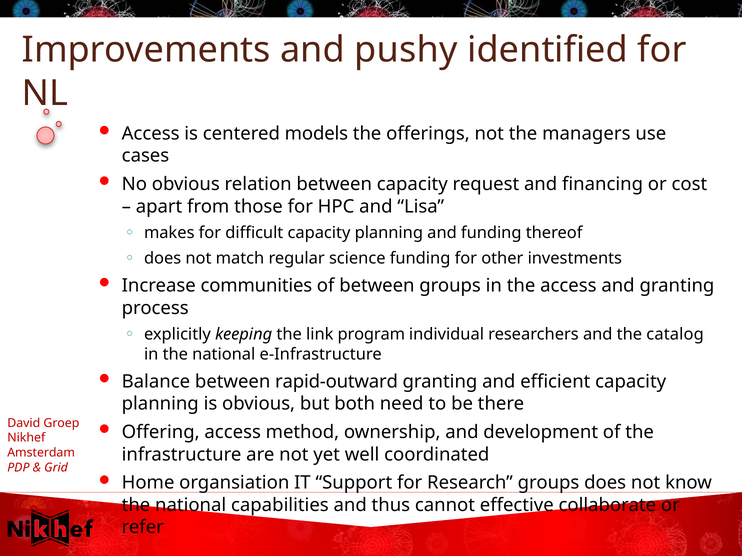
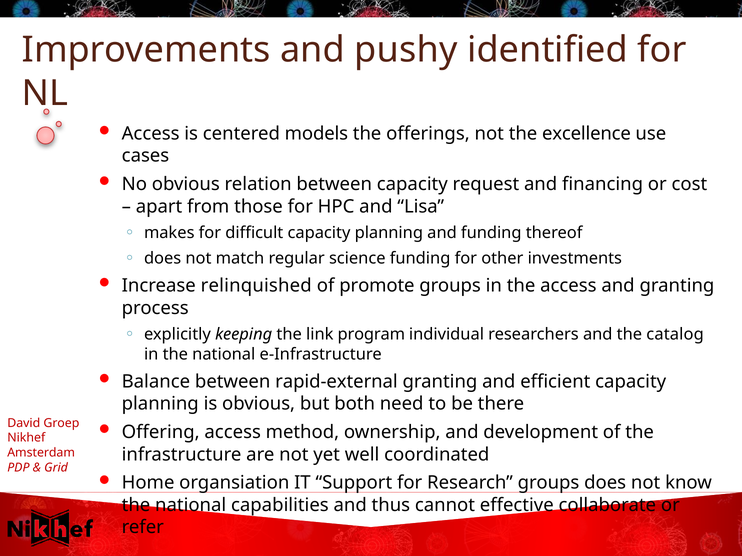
managers: managers -> excellence
communities: communities -> relinquished
of between: between -> promote
rapid-outward: rapid-outward -> rapid-external
